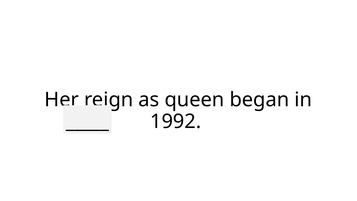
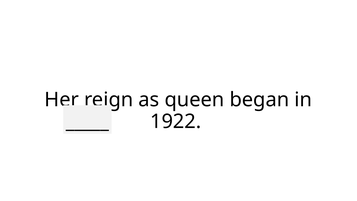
1992: 1992 -> 1922
